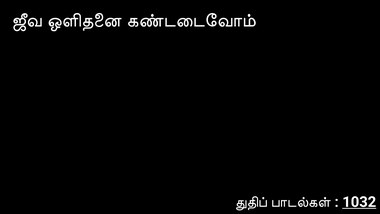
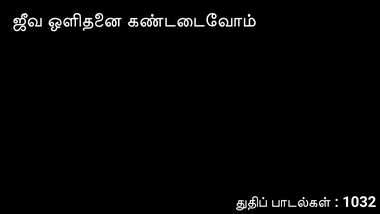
1032 underline: present -> none
